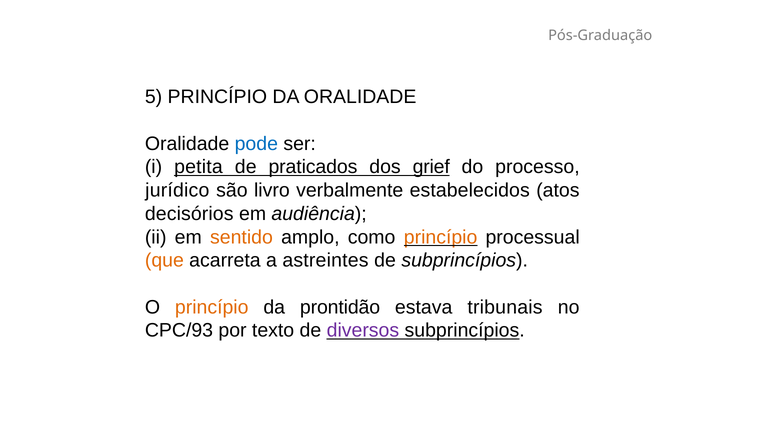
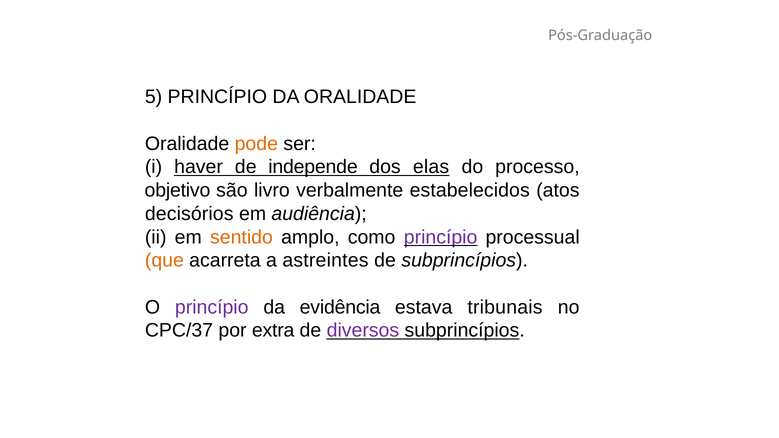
pode colour: blue -> orange
petita: petita -> haver
praticados: praticados -> independe
grief: grief -> elas
jurídico: jurídico -> objetivo
princípio at (441, 237) colour: orange -> purple
princípio at (212, 307) colour: orange -> purple
prontidão: prontidão -> evidência
CPC/93: CPC/93 -> CPC/37
texto: texto -> extra
